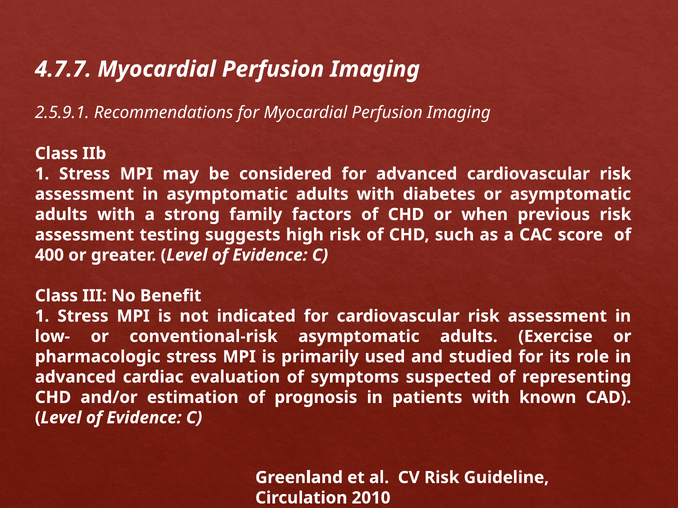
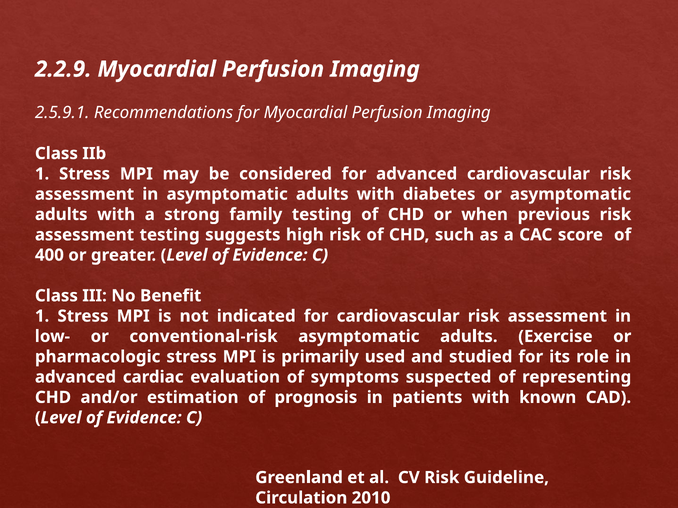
4.7.7: 4.7.7 -> 2.2.9
family factors: factors -> testing
